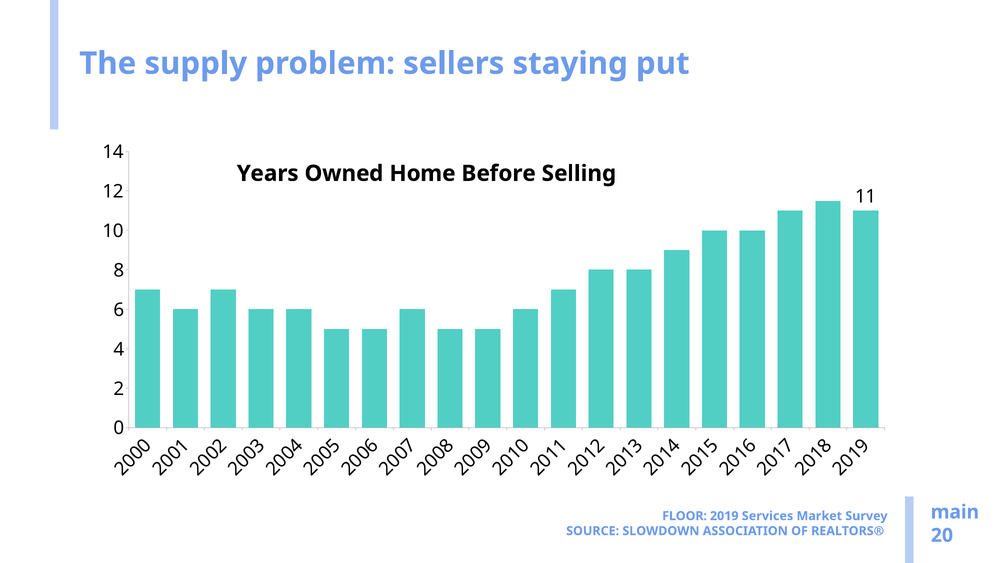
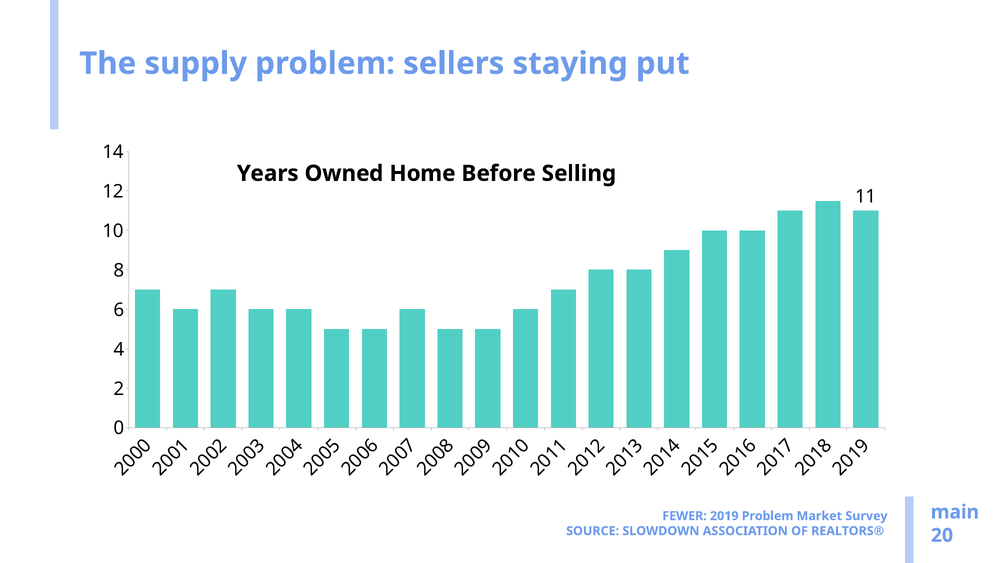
FLOOR: FLOOR -> FEWER
2019 Services: Services -> Problem
